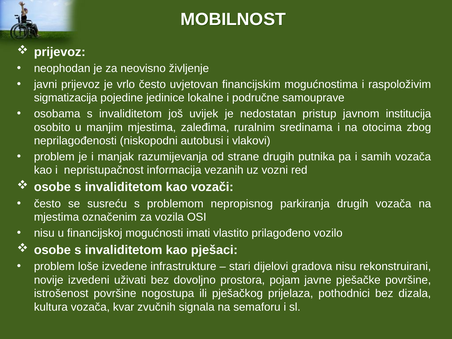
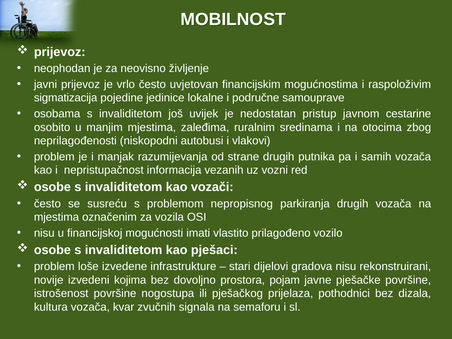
institucija: institucija -> cestarine
uživati: uživati -> kojima
